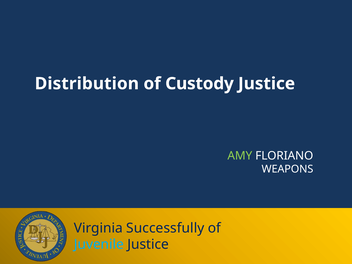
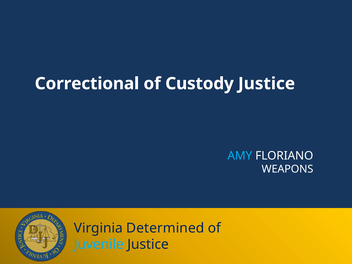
Distribution: Distribution -> Correctional
AMY colour: light green -> light blue
Successfully: Successfully -> Determined
